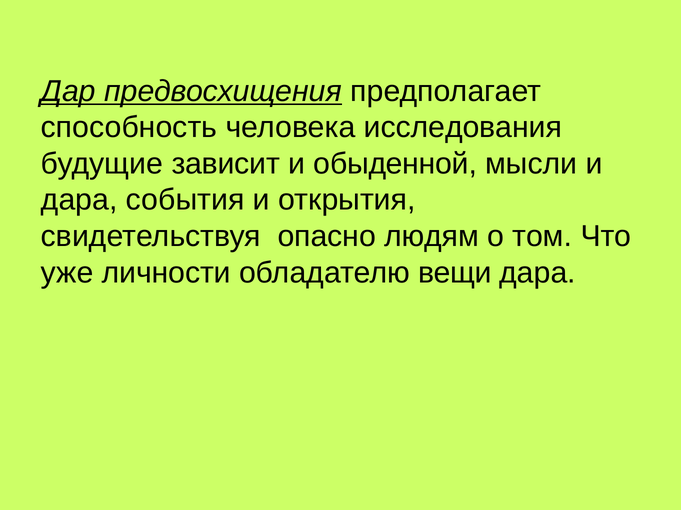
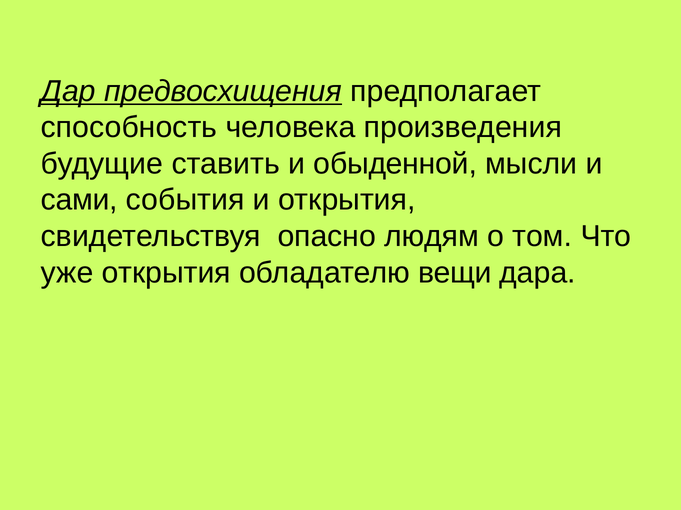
исследования: исследования -> произведения
зависит: зависит -> ставить
дара at (79, 200): дара -> сами
уже личности: личности -> открытия
